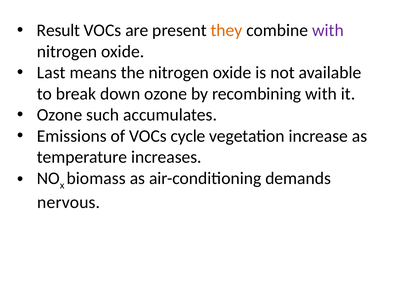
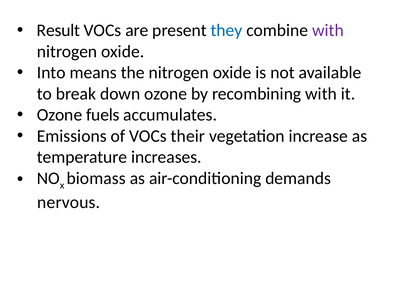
they colour: orange -> blue
Last: Last -> Into
such: such -> fuels
cycle: cycle -> their
